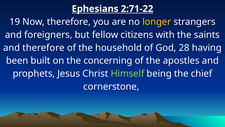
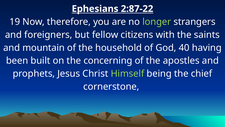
2:71-22: 2:71-22 -> 2:87-22
longer colour: yellow -> light green
and therefore: therefore -> mountain
28: 28 -> 40
